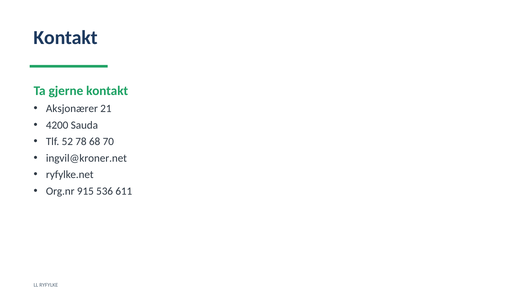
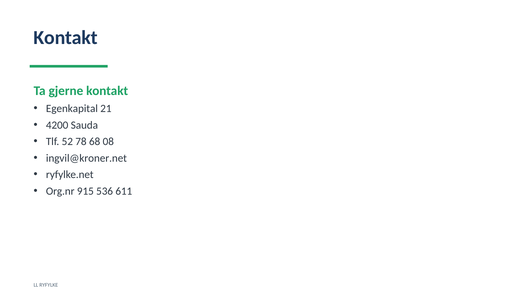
Aksjonærer: Aksjonærer -> Egenkapital
70: 70 -> 08
